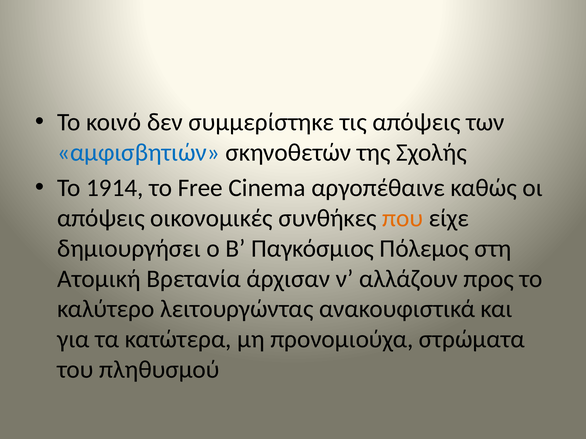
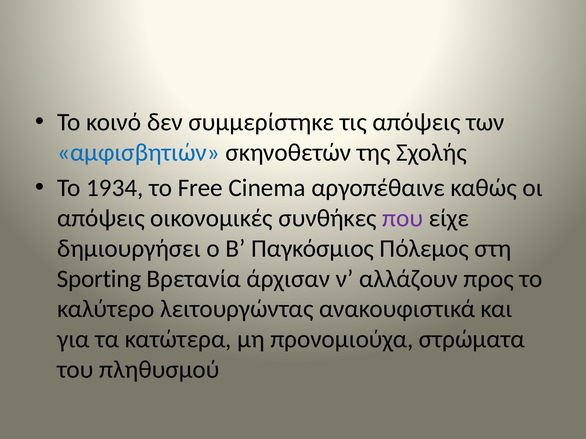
1914: 1914 -> 1934
που colour: orange -> purple
Ατομική: Ατομική -> Sporting
